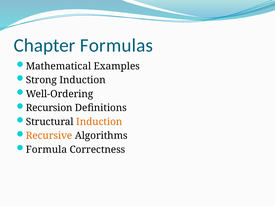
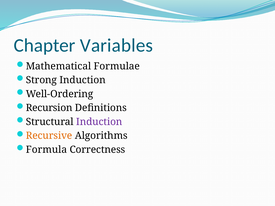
Formulas: Formulas -> Variables
Examples: Examples -> Formulae
Induction at (99, 122) colour: orange -> purple
